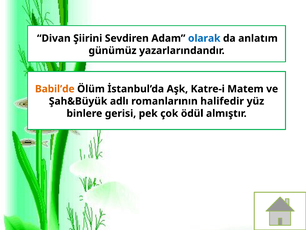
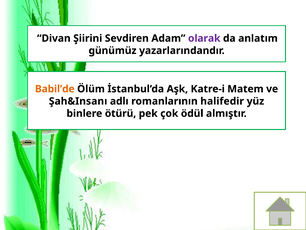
olarak colour: blue -> purple
Şah&Büyük: Şah&Büyük -> Şah&Insanı
gerisi: gerisi -> ötürü
